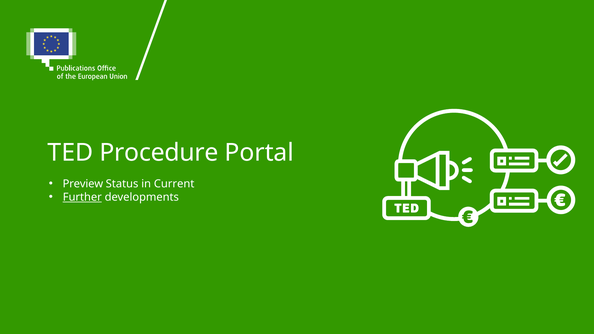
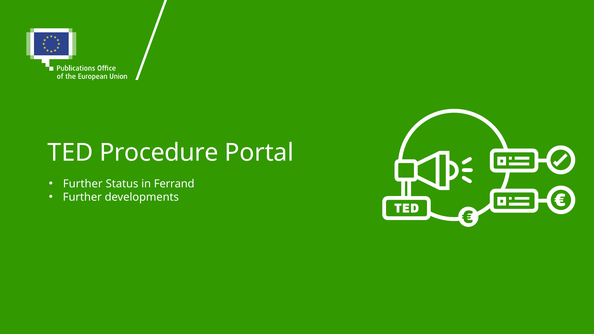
Preview at (83, 184): Preview -> Further
Current: Current -> Ferrand
Further at (82, 197) underline: present -> none
